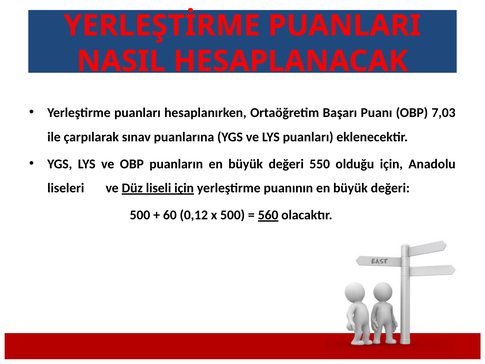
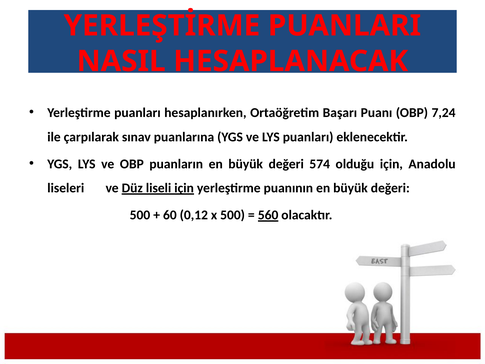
7,03: 7,03 -> 7,24
550: 550 -> 574
